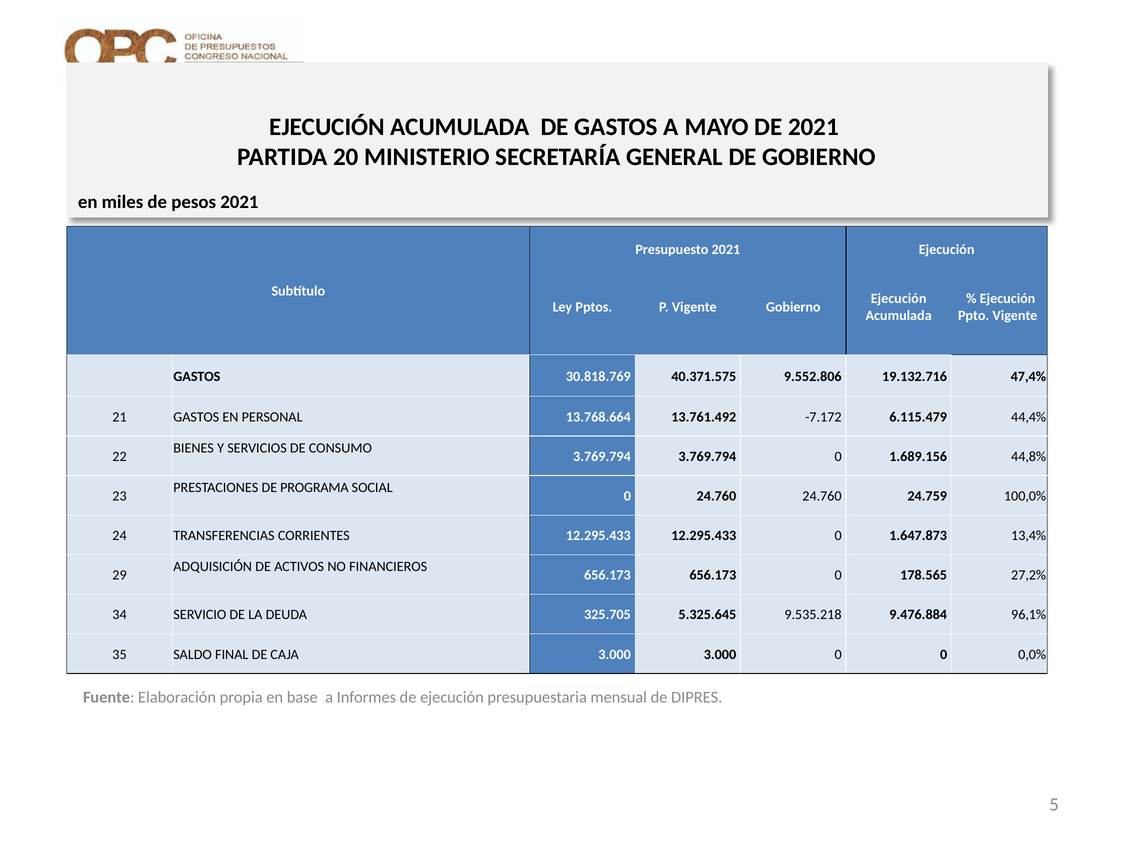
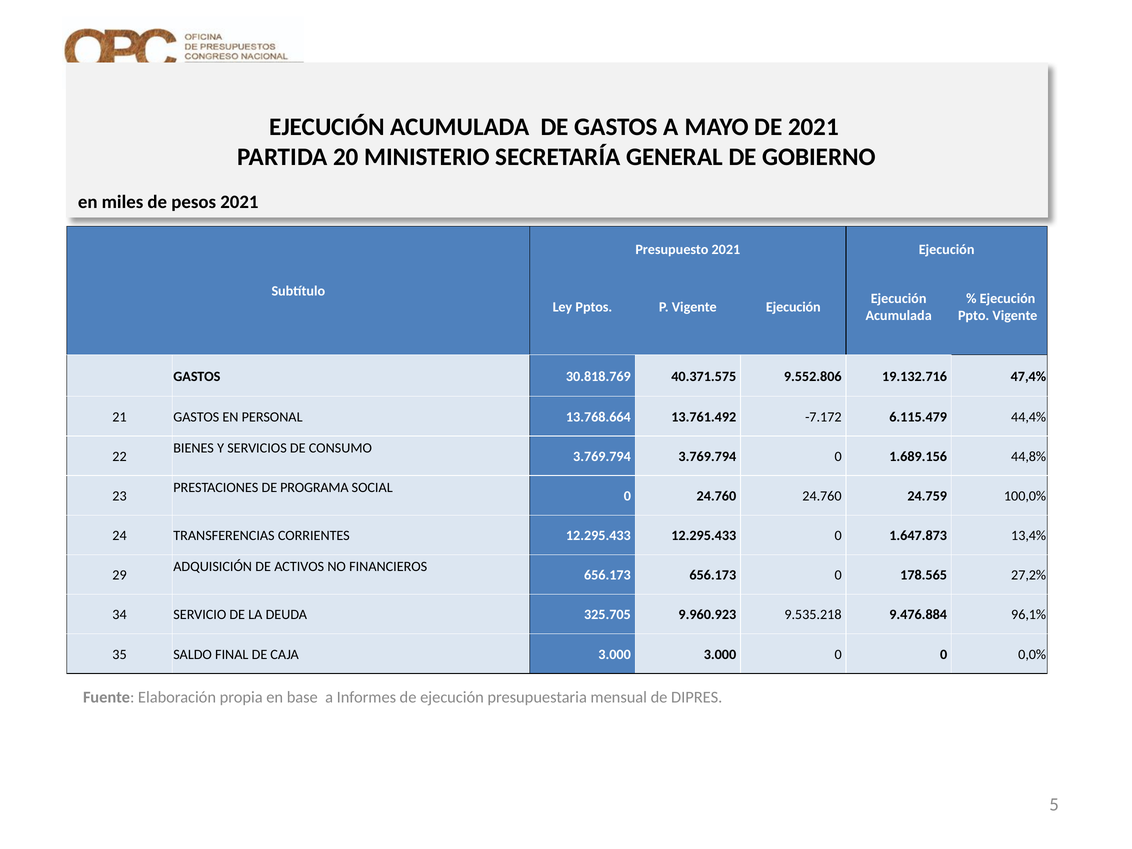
Vigente Gobierno: Gobierno -> Ejecución
5.325.645: 5.325.645 -> 9.960.923
